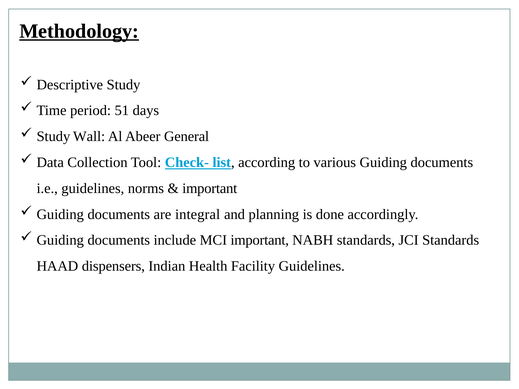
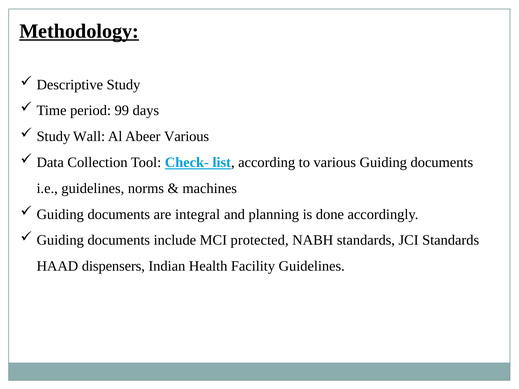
51: 51 -> 99
Abeer General: General -> Various
important at (210, 188): important -> machines
MCI important: important -> protected
